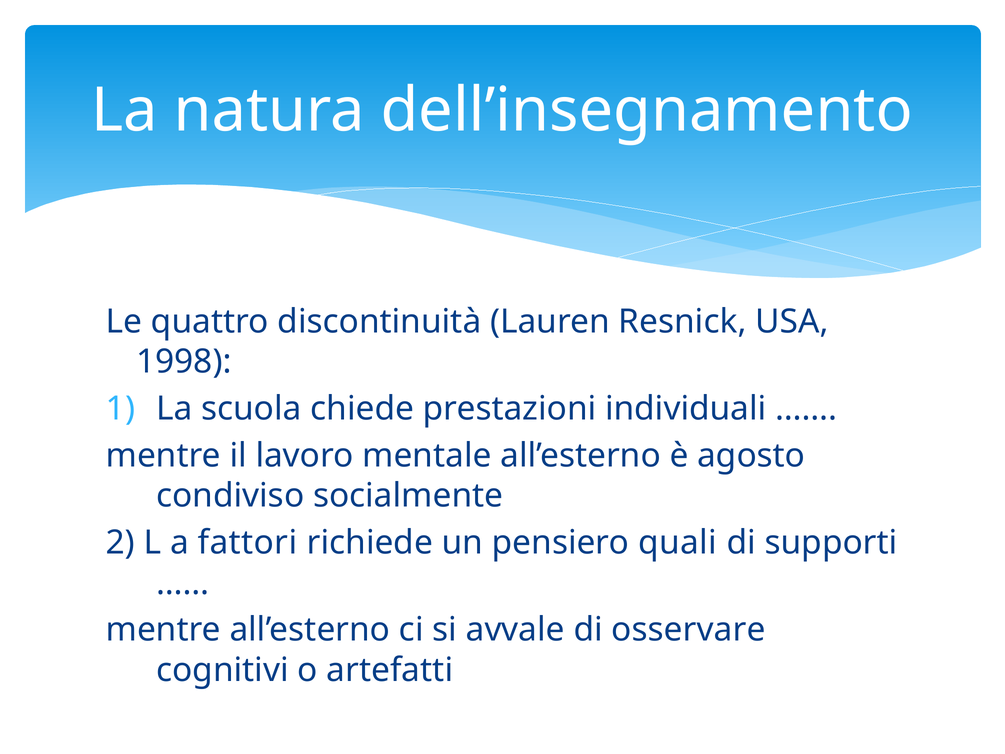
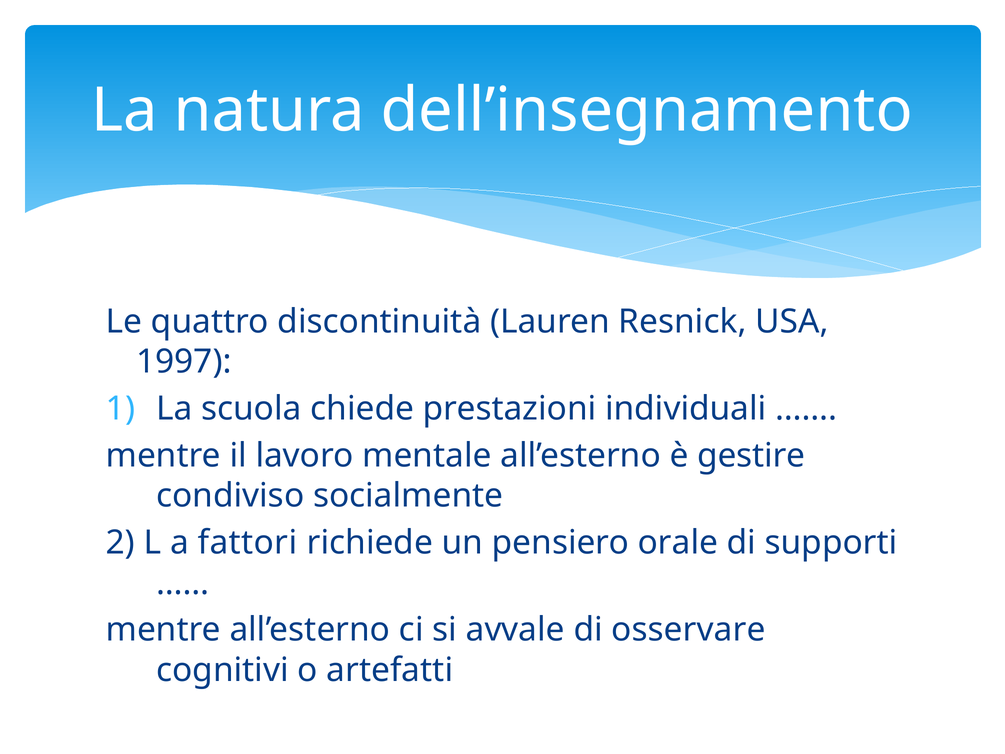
1998: 1998 -> 1997
agosto: agosto -> gestire
quali: quali -> orale
